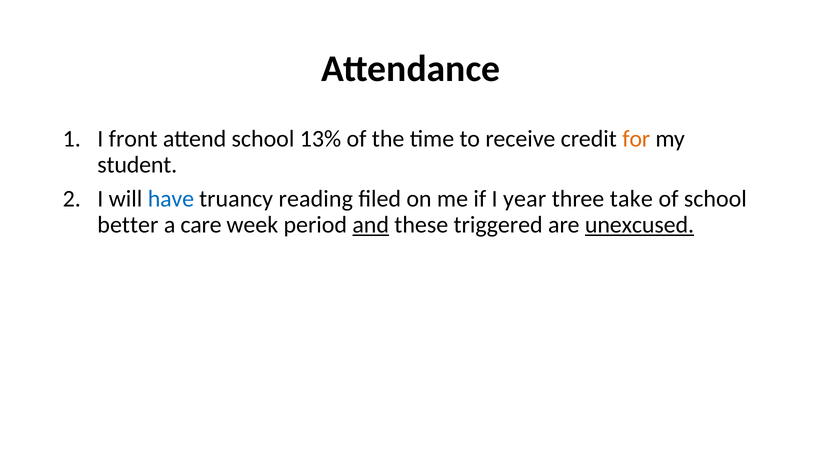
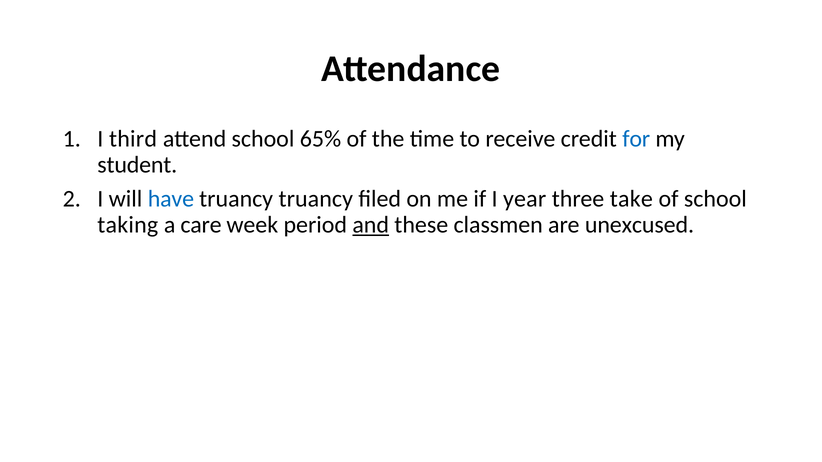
front: front -> third
13%: 13% -> 65%
for colour: orange -> blue
truancy reading: reading -> truancy
better: better -> taking
triggered: triggered -> classmen
unexcused underline: present -> none
